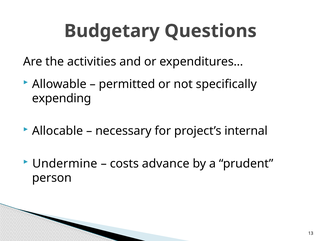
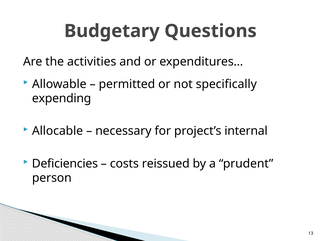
Undermine: Undermine -> Deficiencies
advance: advance -> reissued
